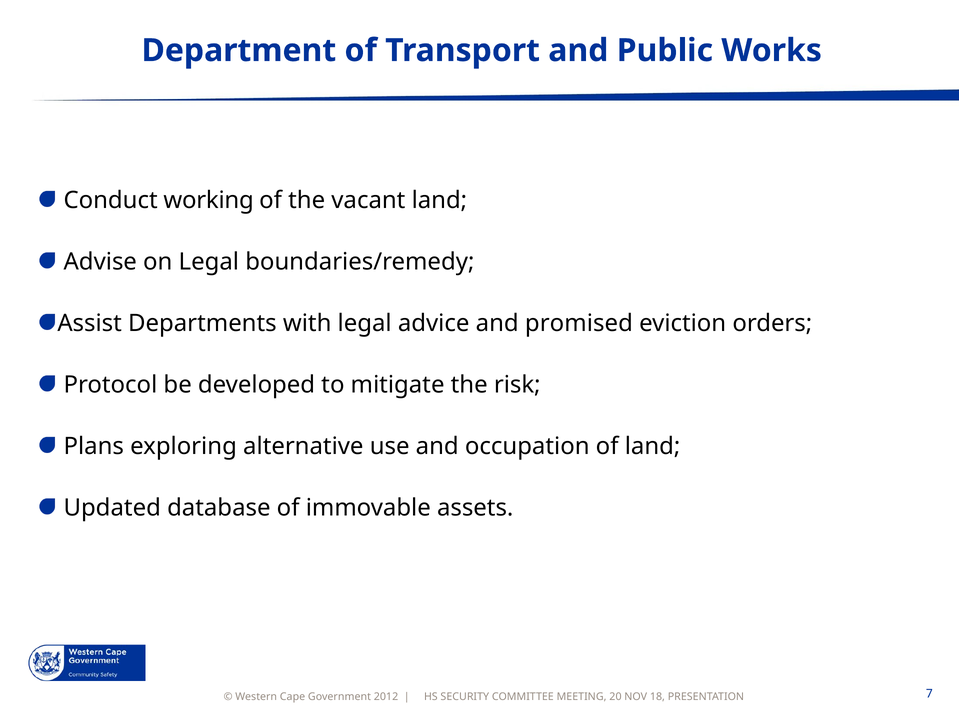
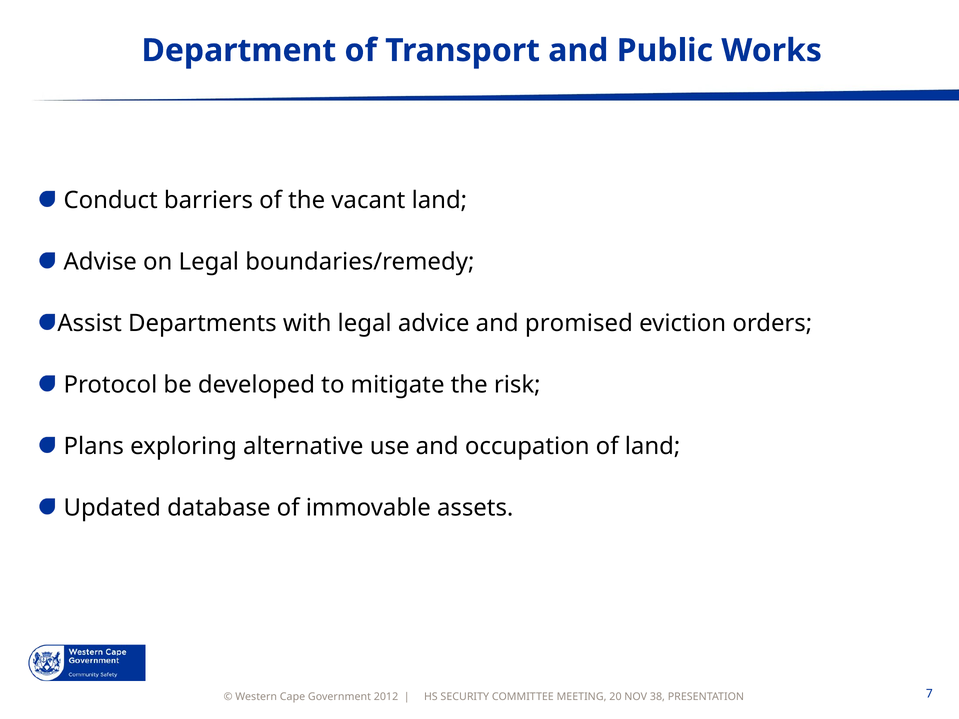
working: working -> barriers
18: 18 -> 38
